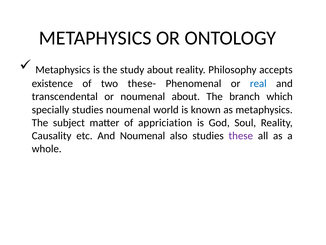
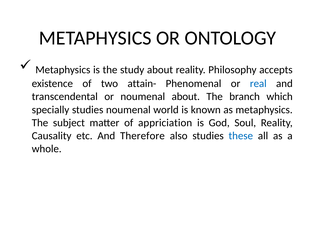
these-: these- -> attain-
And Noumenal: Noumenal -> Therefore
these colour: purple -> blue
